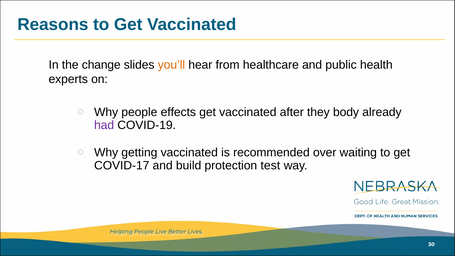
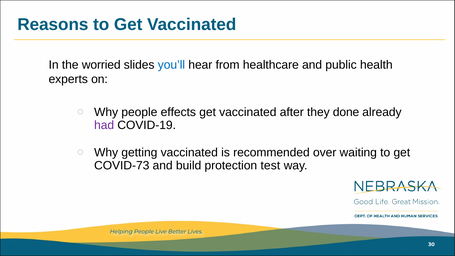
change: change -> worried
you’ll colour: orange -> blue
body: body -> done
COVID-17: COVID-17 -> COVID-73
